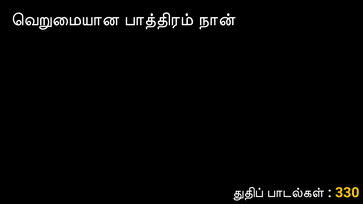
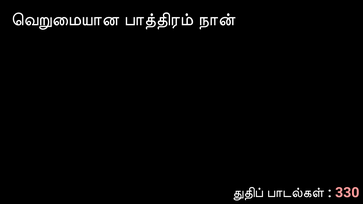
330 colour: yellow -> pink
